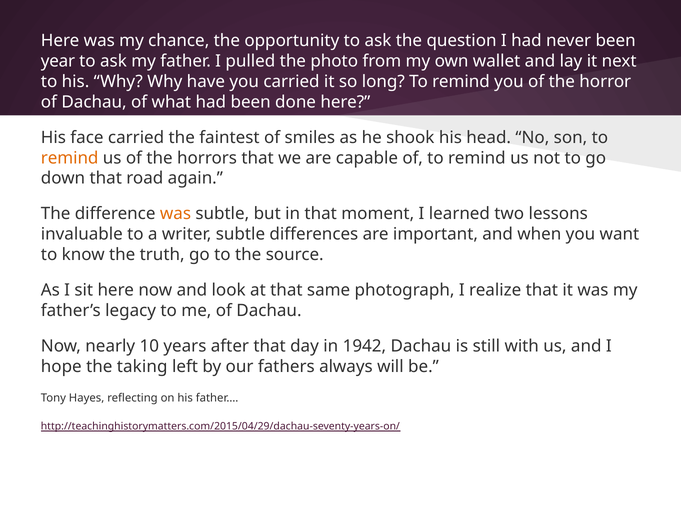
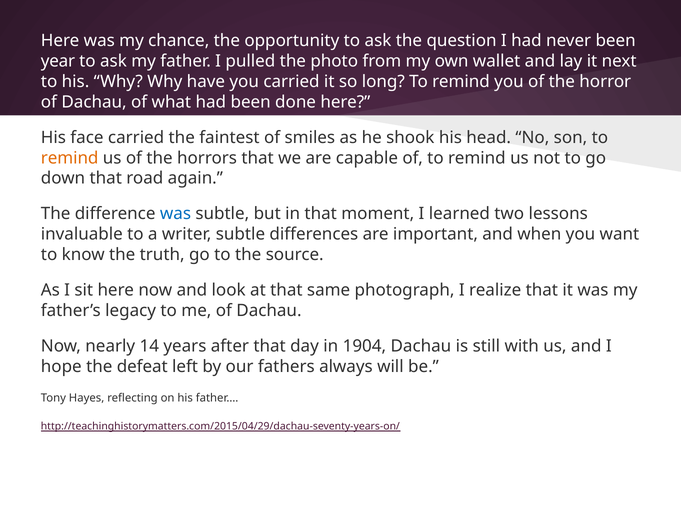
was at (176, 214) colour: orange -> blue
10: 10 -> 14
1942: 1942 -> 1904
taking: taking -> defeat
